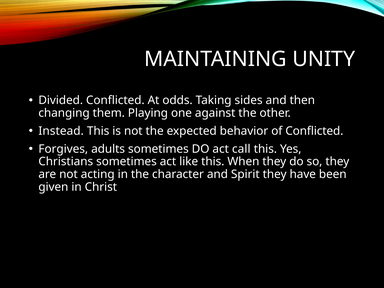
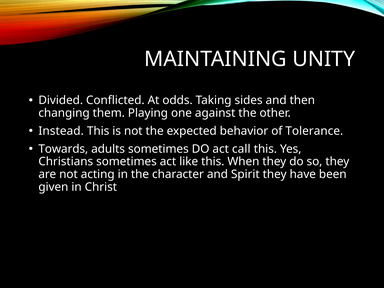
of Conflicted: Conflicted -> Tolerance
Forgives: Forgives -> Towards
